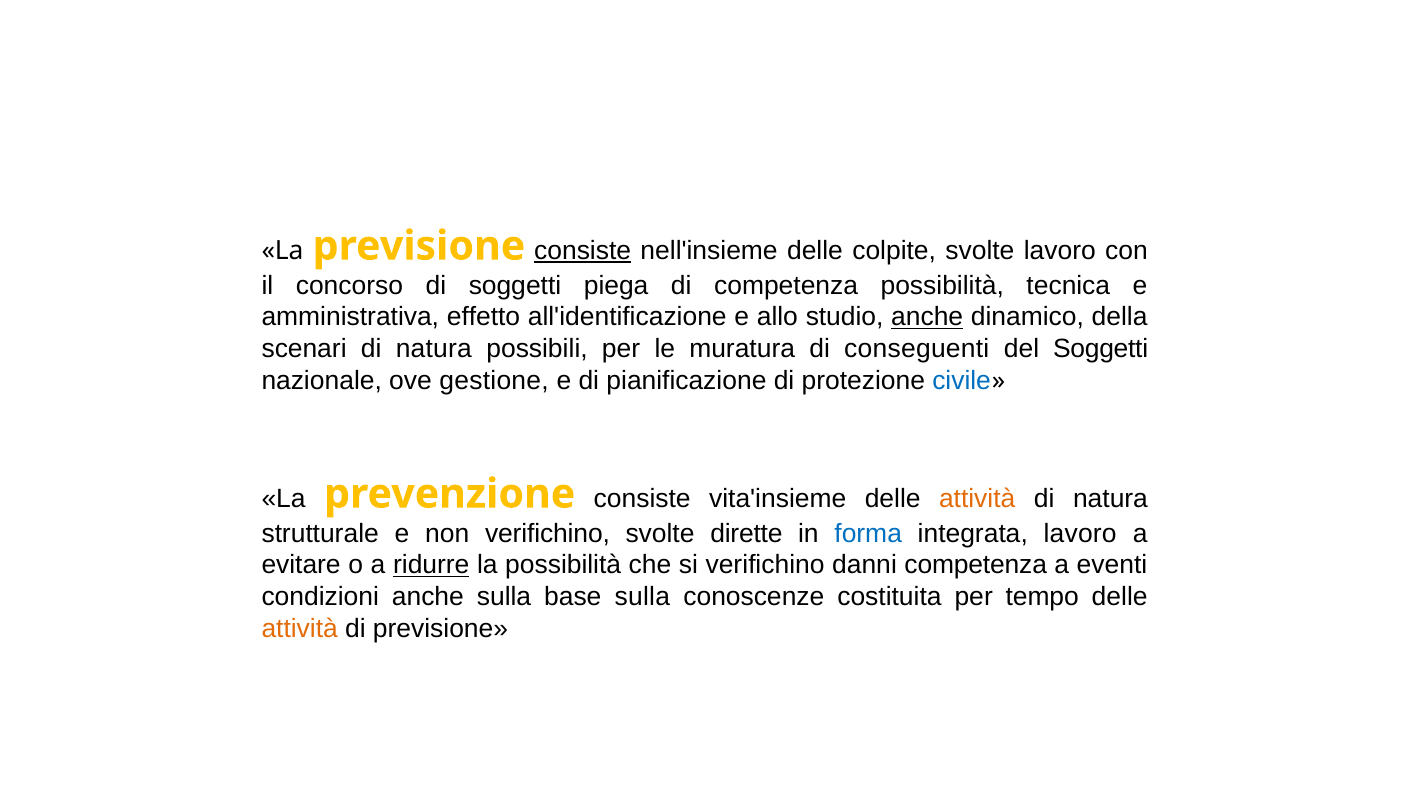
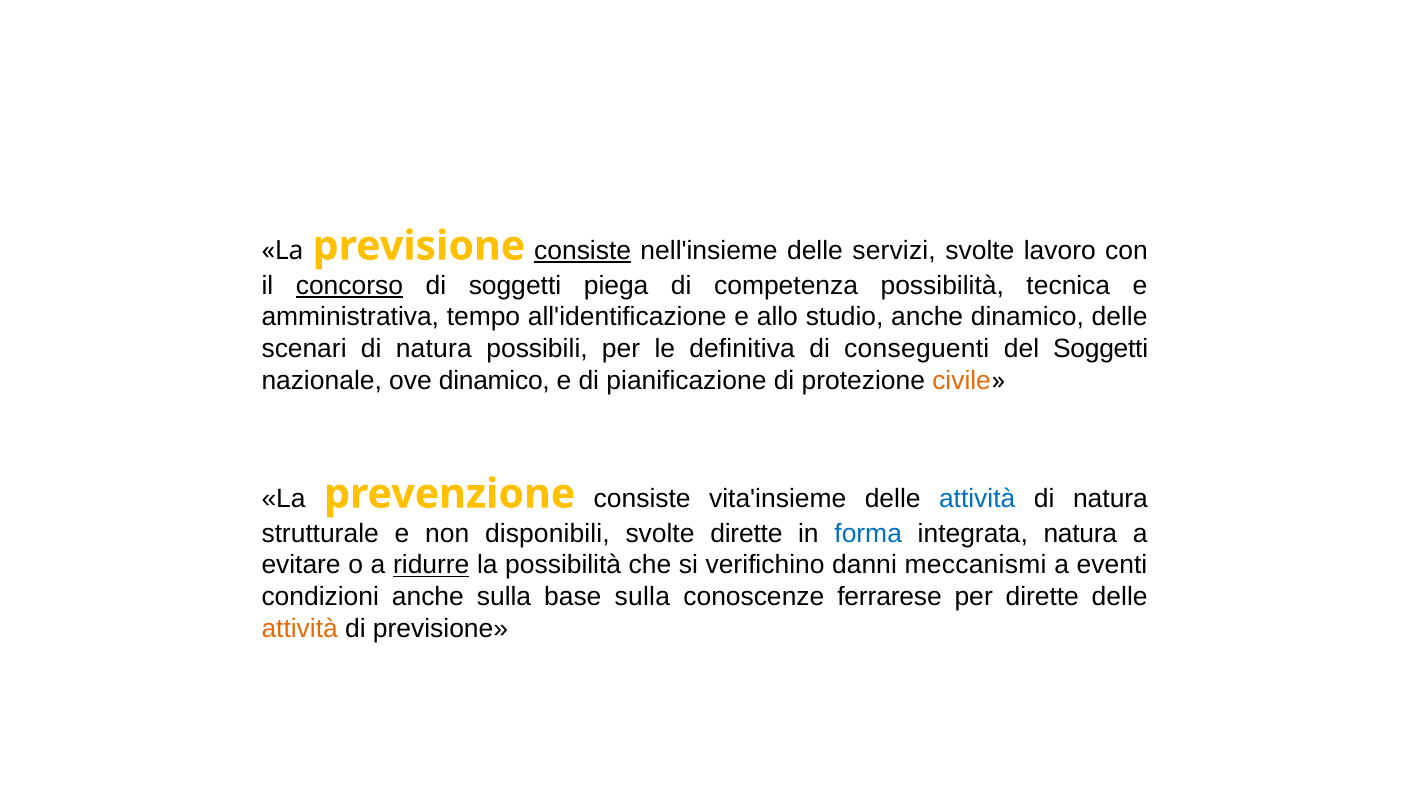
colpite: colpite -> servizi
concorso underline: none -> present
effetto: effetto -> tempo
anche at (927, 317) underline: present -> none
dinamico della: della -> delle
muratura: muratura -> definitiva
ove gestione: gestione -> dinamico
civile colour: blue -> orange
attività at (977, 499) colour: orange -> blue
non verifichino: verifichino -> disponibili
integrata lavoro: lavoro -> natura
danni competenza: competenza -> meccanismi
costituita: costituita -> ferrarese
per tempo: tempo -> dirette
